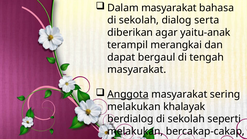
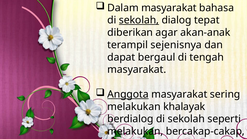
sekolah at (139, 20) underline: none -> present
serta: serta -> tepat
yaitu-anak: yaitu-anak -> akan-anak
merangkai: merangkai -> sejenisnya
